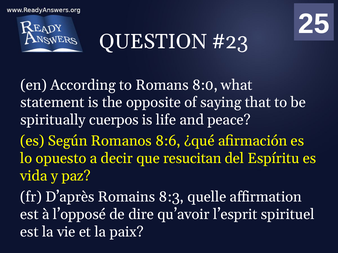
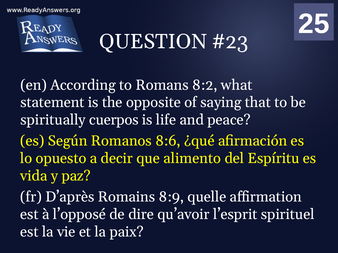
8:0: 8:0 -> 8:2
resucitan: resucitan -> alimento
8:3: 8:3 -> 8:9
